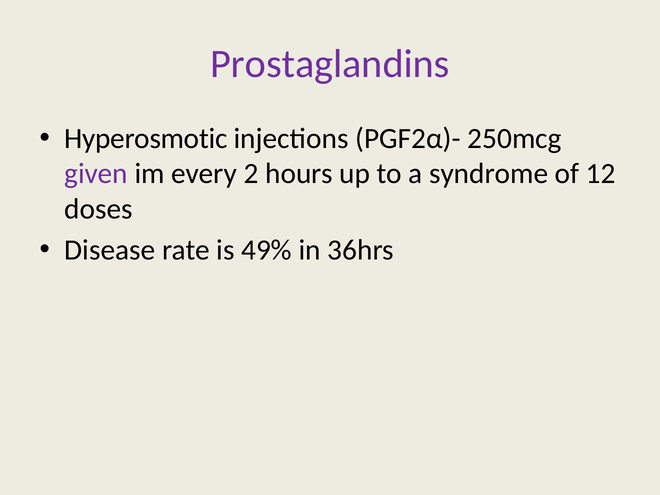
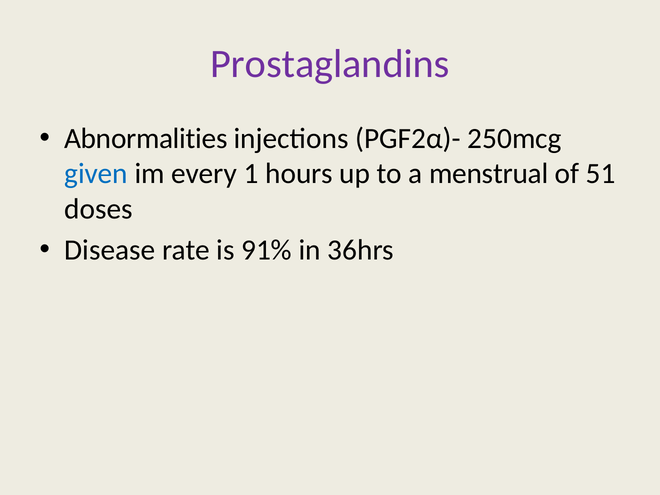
Hyperosmotic: Hyperosmotic -> Abnormalities
given colour: purple -> blue
2: 2 -> 1
syndrome: syndrome -> menstrual
12: 12 -> 51
49%: 49% -> 91%
